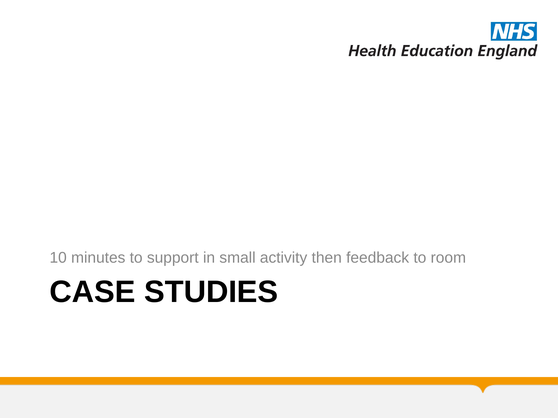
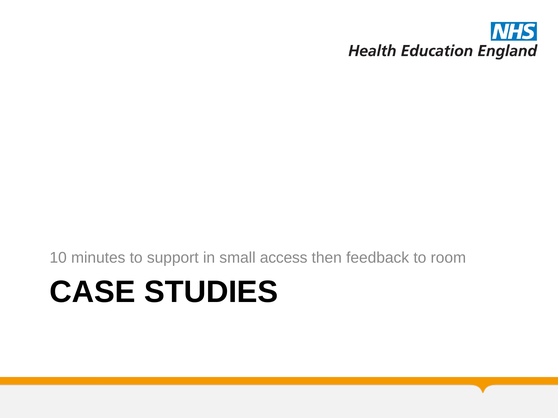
activity: activity -> access
